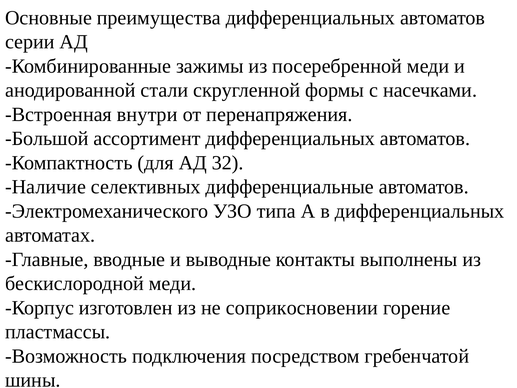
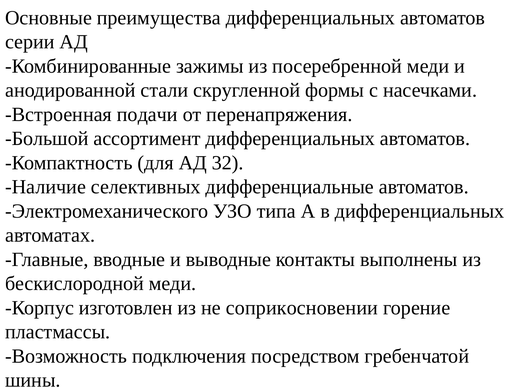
внутри: внутри -> подачи
